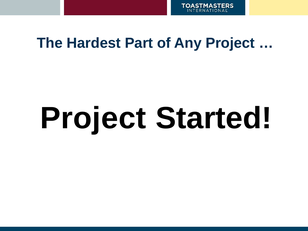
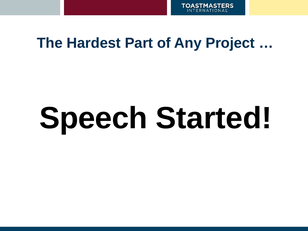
Project at (93, 118): Project -> Speech
